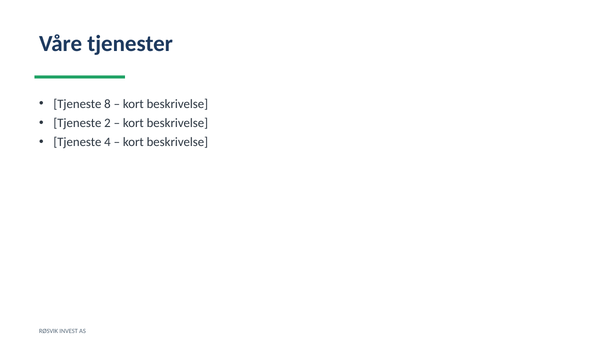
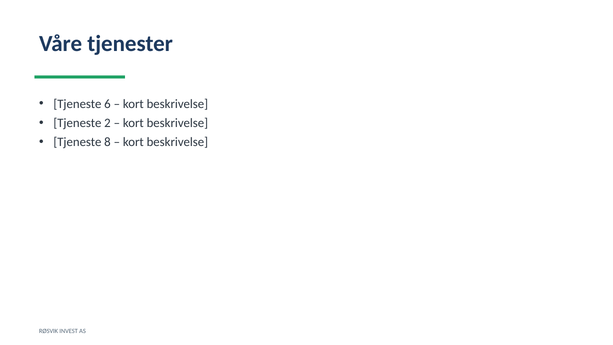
8: 8 -> 6
4: 4 -> 8
